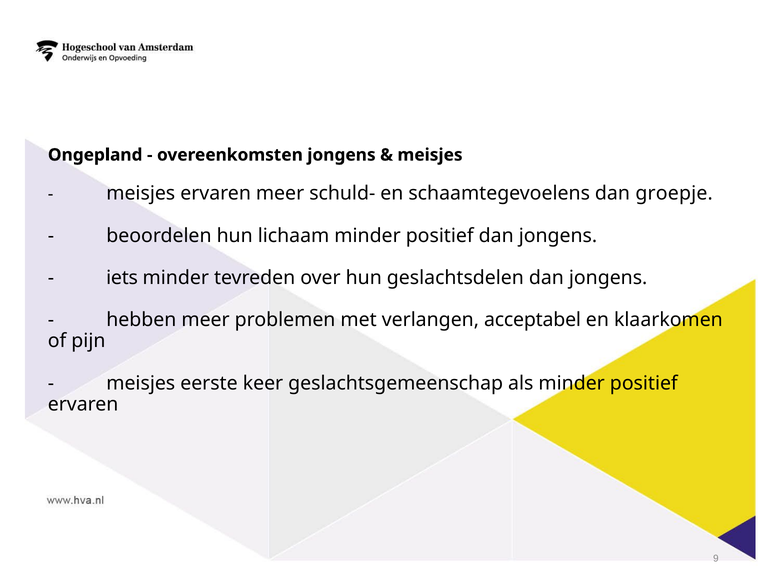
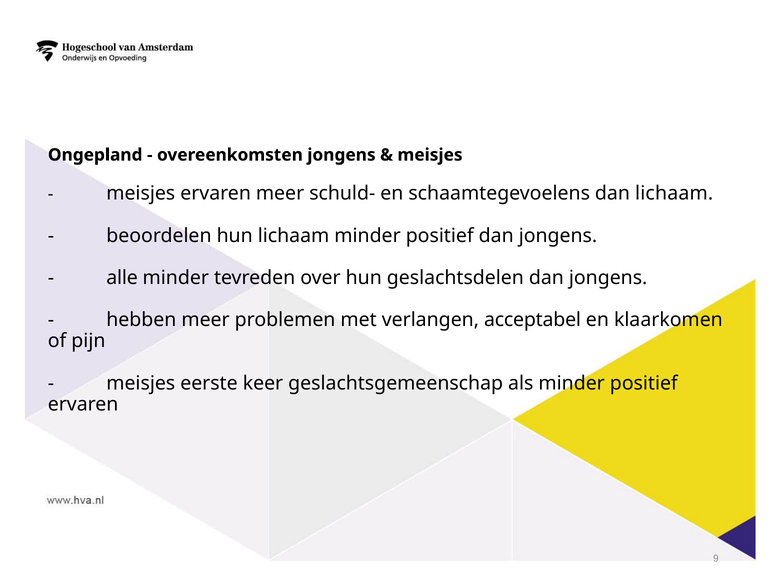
dan groepje: groepje -> lichaam
iets: iets -> alle
